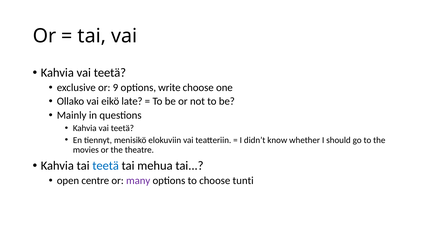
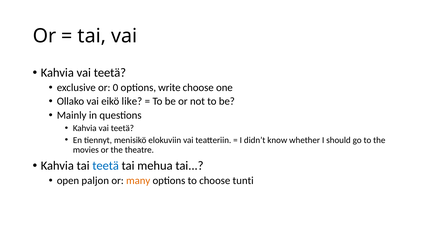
9: 9 -> 0
late: late -> like
centre: centre -> paljon
many colour: purple -> orange
